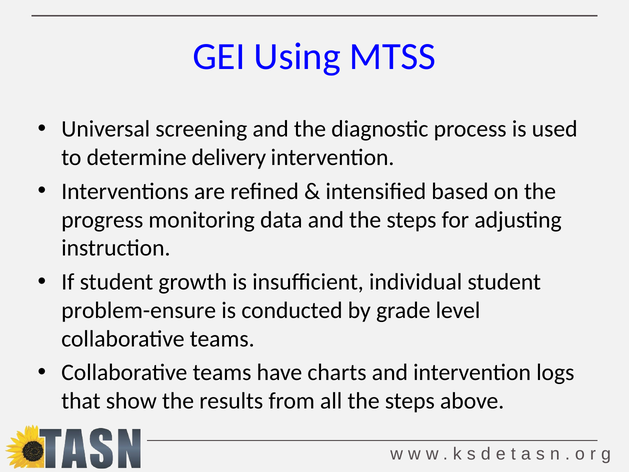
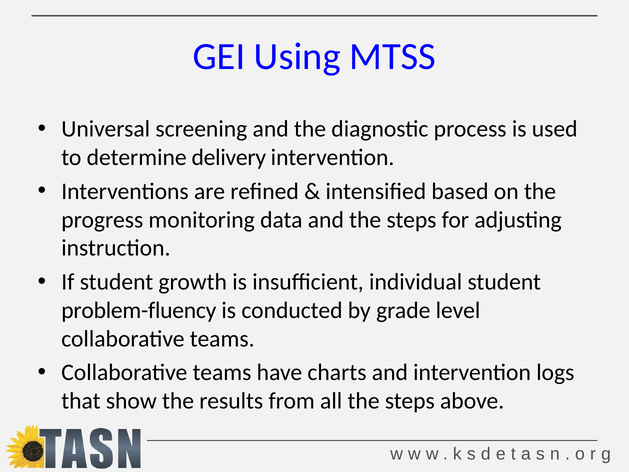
problem-ensure: problem-ensure -> problem-fluency
